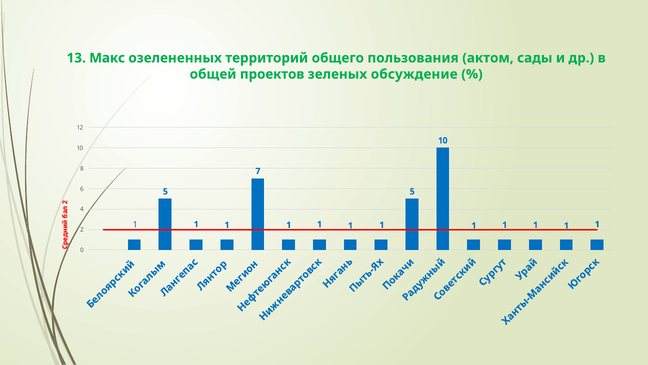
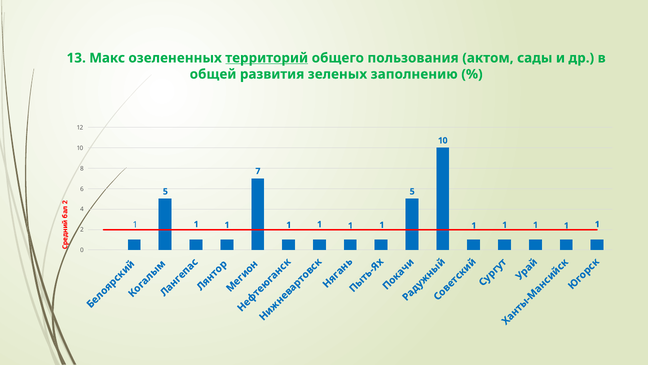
территорий underline: none -> present
проектов: проектов -> развития
обсуждение: обсуждение -> заполнению
